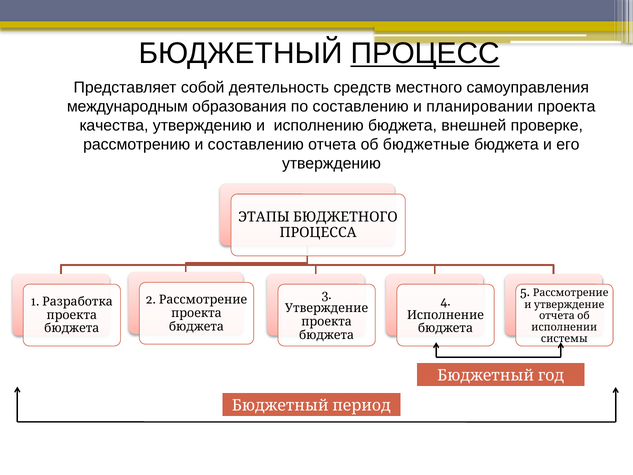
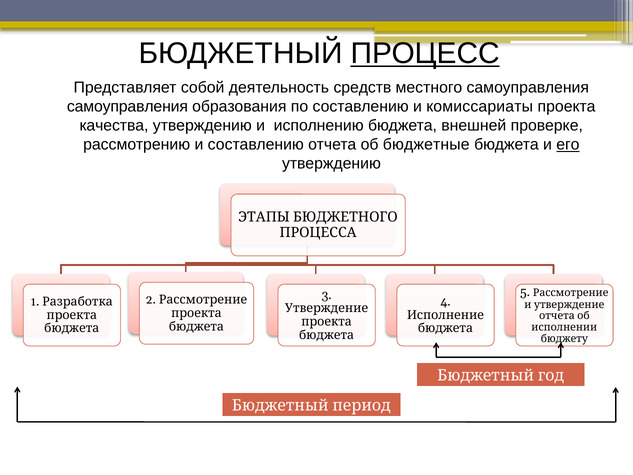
международным at (127, 106): международным -> самоуправления
планировании: планировании -> комиссариаты
его underline: none -> present
системы: системы -> бюджету
